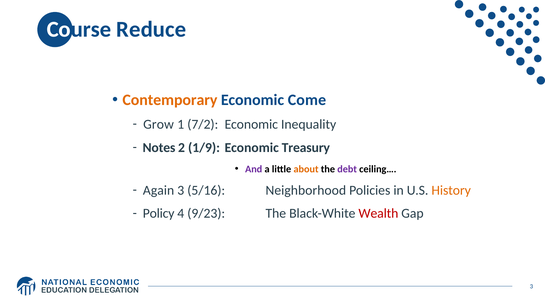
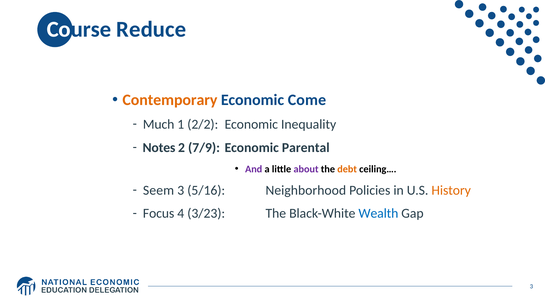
Grow: Grow -> Much
7/2: 7/2 -> 2/2
1/9: 1/9 -> 7/9
Treasury: Treasury -> Parental
about colour: orange -> purple
debt colour: purple -> orange
Again: Again -> Seem
Policy: Policy -> Focus
9/23: 9/23 -> 3/23
Wealth colour: red -> blue
